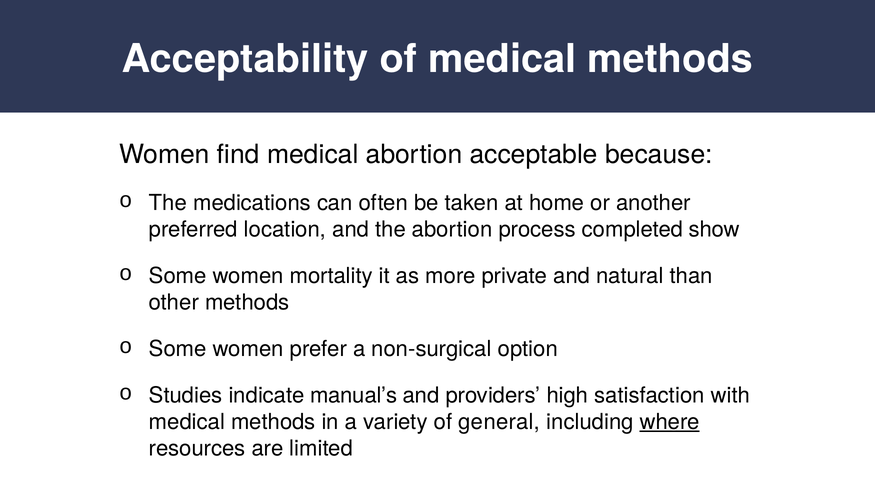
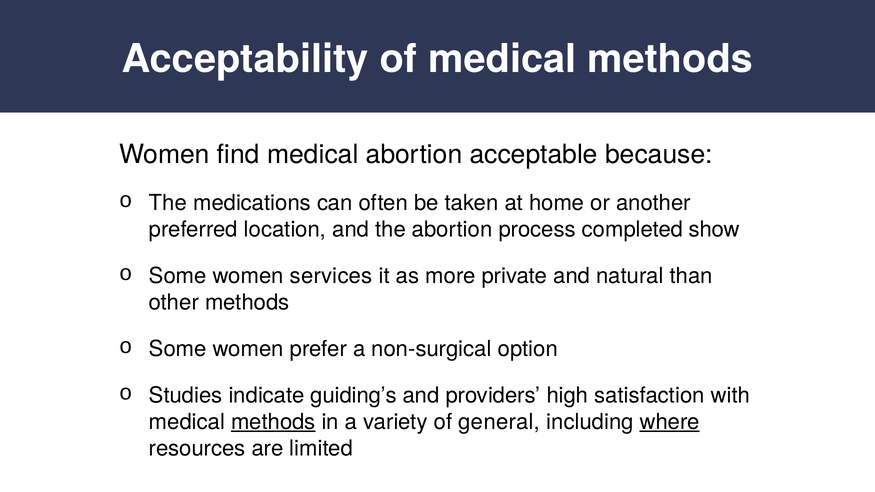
mortality: mortality -> services
manual’s: manual’s -> guiding’s
methods at (273, 422) underline: none -> present
